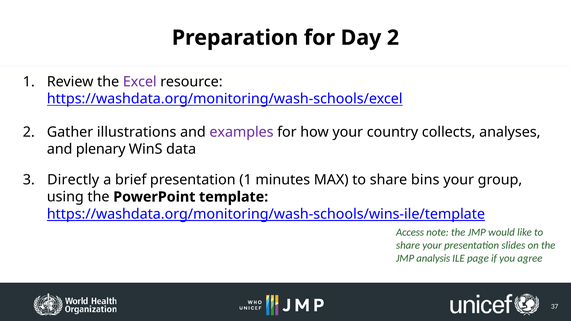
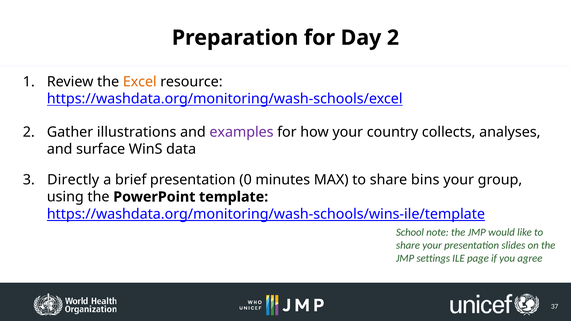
Excel colour: purple -> orange
plenary: plenary -> surface
presentation 1: 1 -> 0
Access: Access -> School
analysis: analysis -> settings
